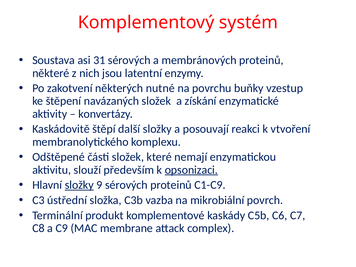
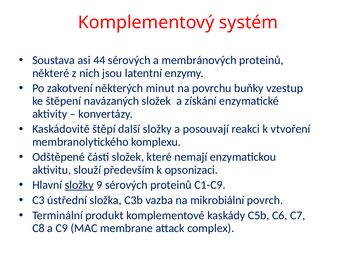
31: 31 -> 44
nutné: nutné -> minut
opsonizaci underline: present -> none
